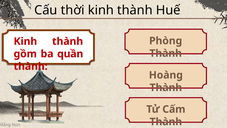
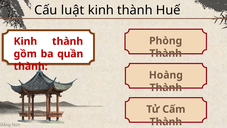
thời: thời -> luật
